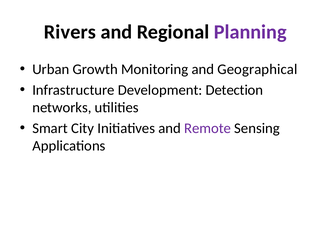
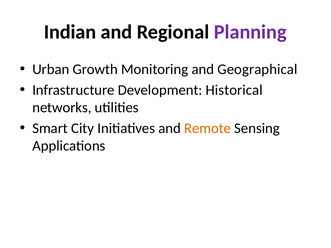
Rivers: Rivers -> Indian
Detection: Detection -> Historical
Remote colour: purple -> orange
